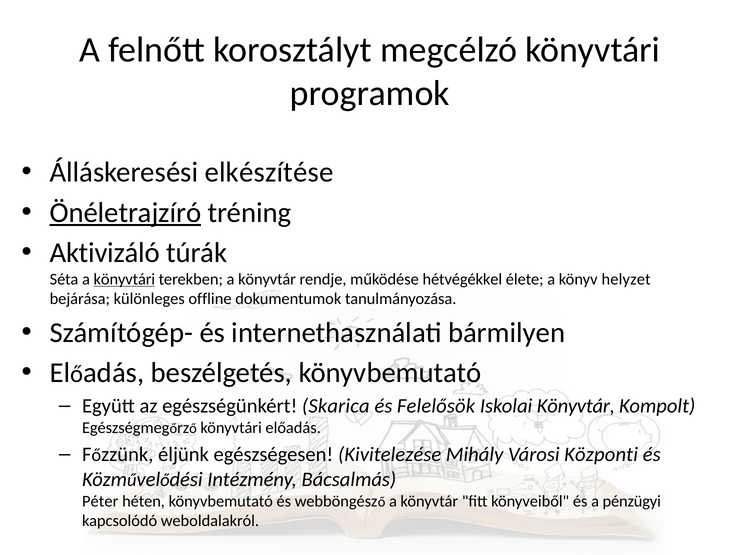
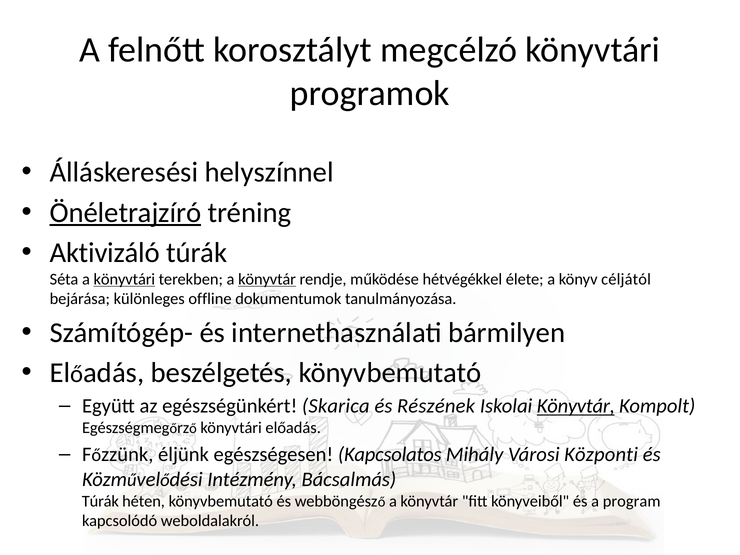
elkészítése: elkészítése -> helyszínnel
könyvtár at (267, 279) underline: none -> present
helyzet: helyzet -> céljától
Felelősök: Felelősök -> Részének
Könyvtár at (576, 406) underline: none -> present
Kivitelezése: Kivitelezése -> Kapcsolatos
Péter at (100, 501): Péter -> Túrák
pénzügyi: pénzügyi -> program
